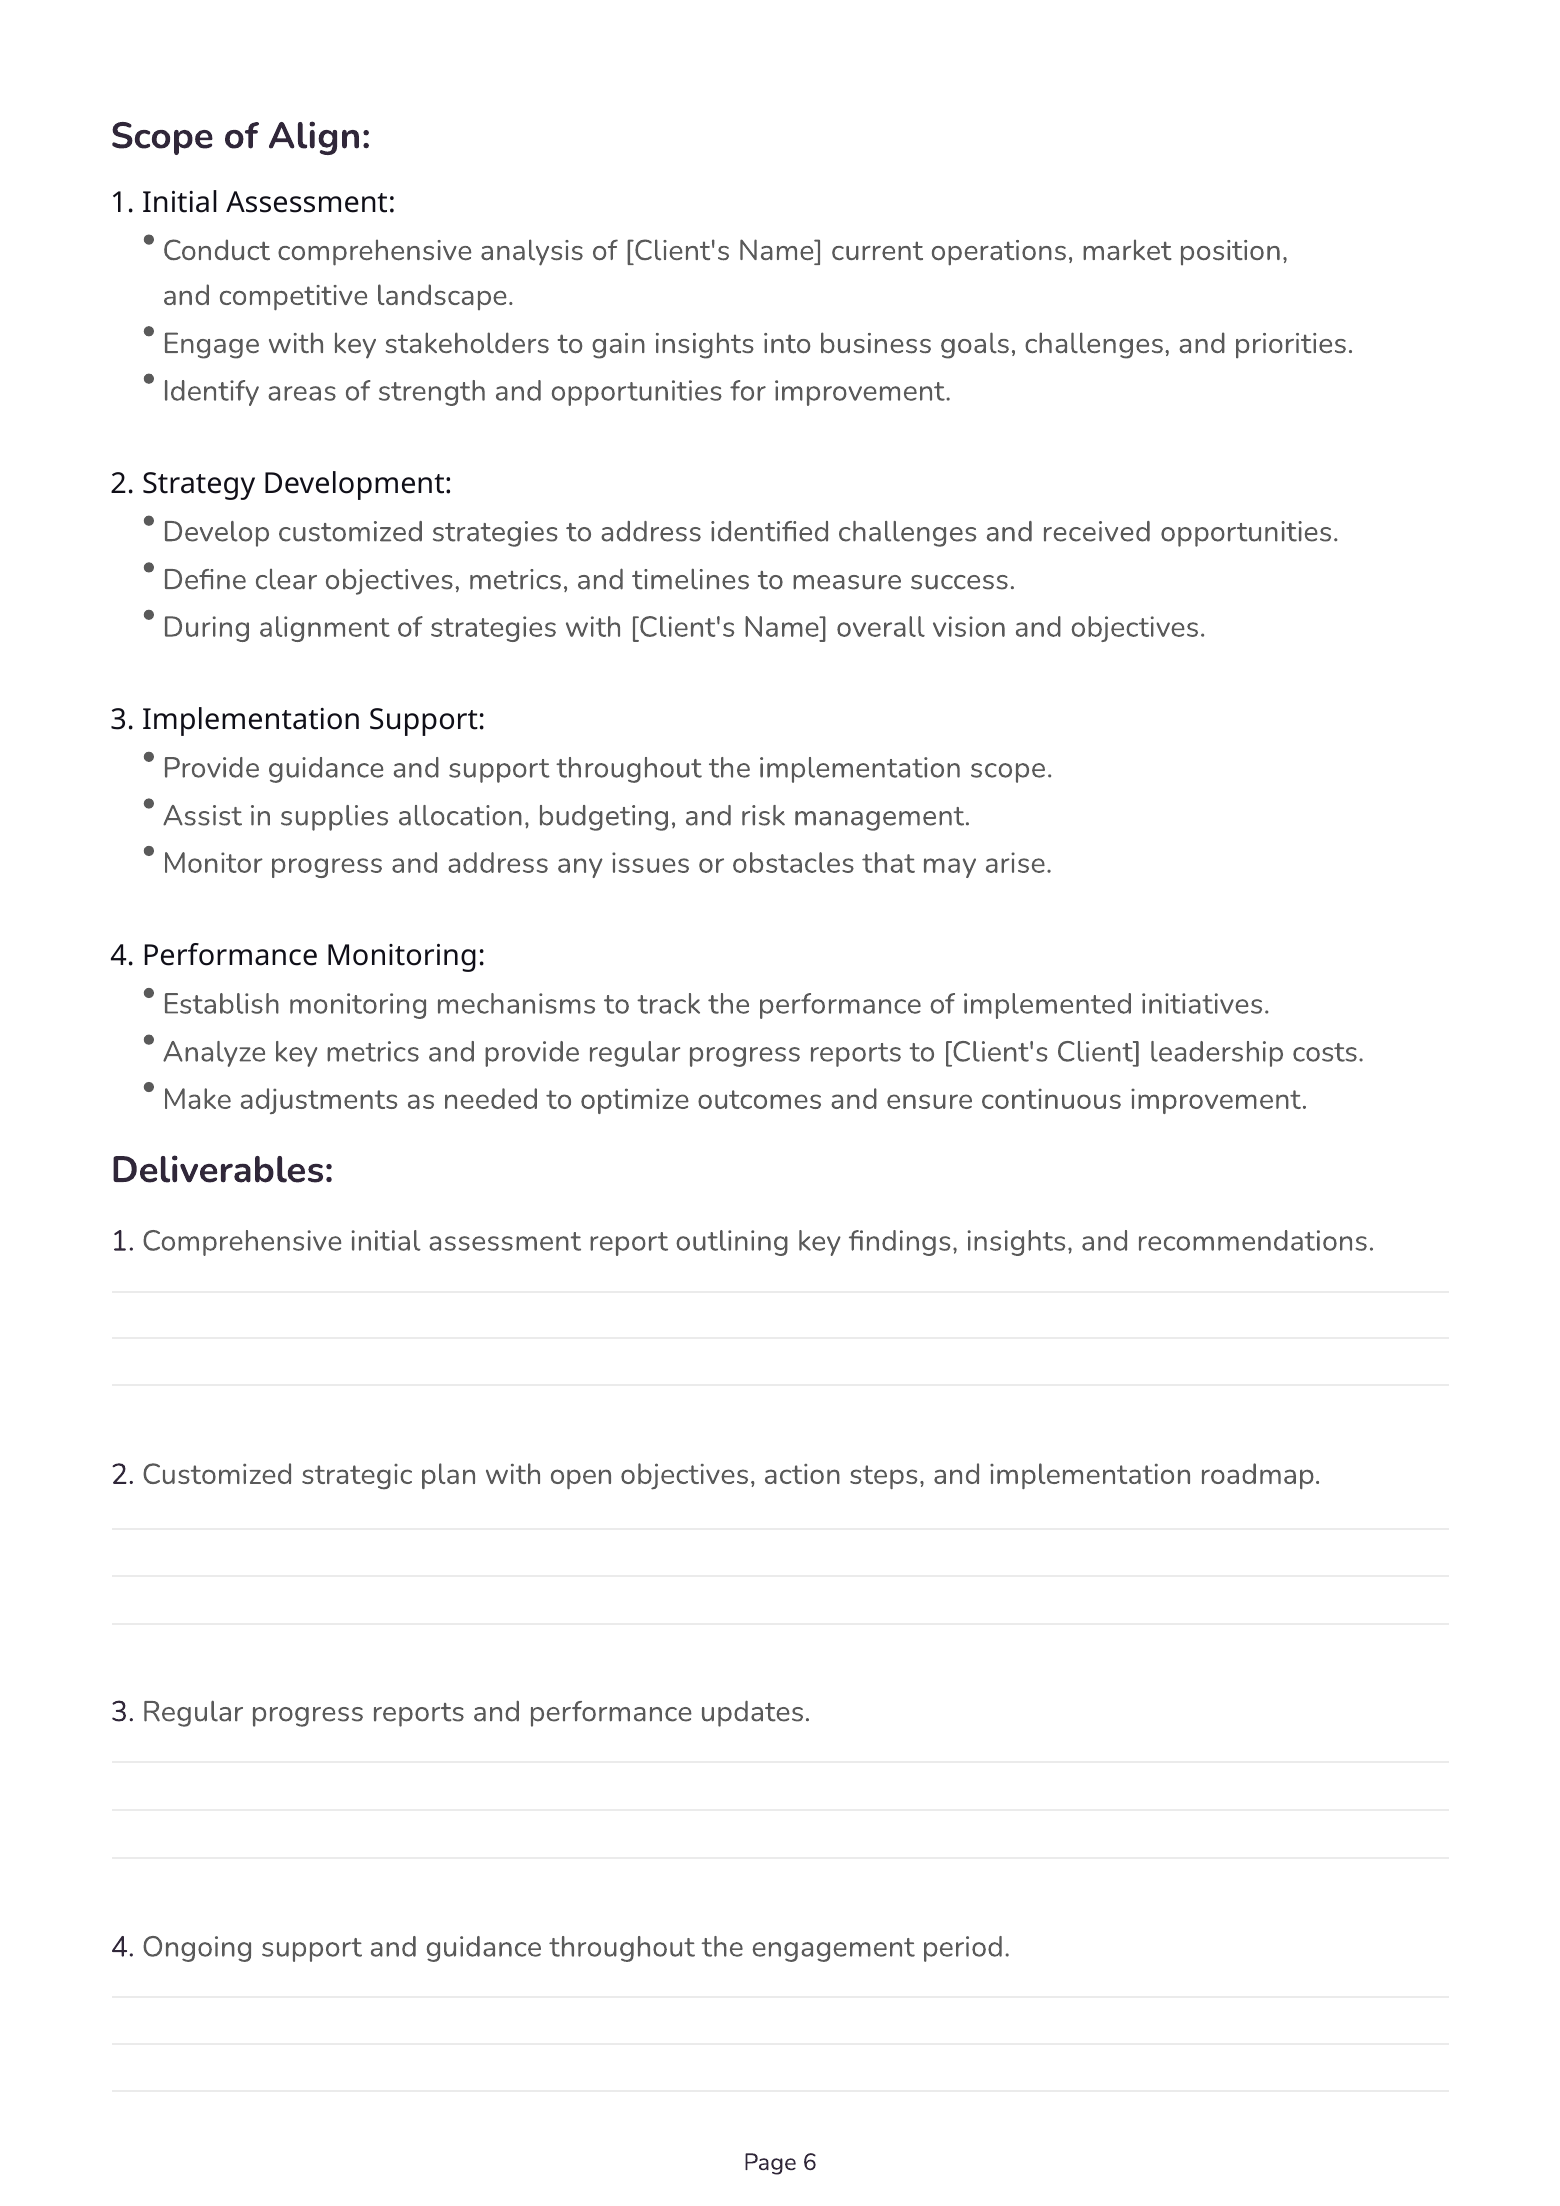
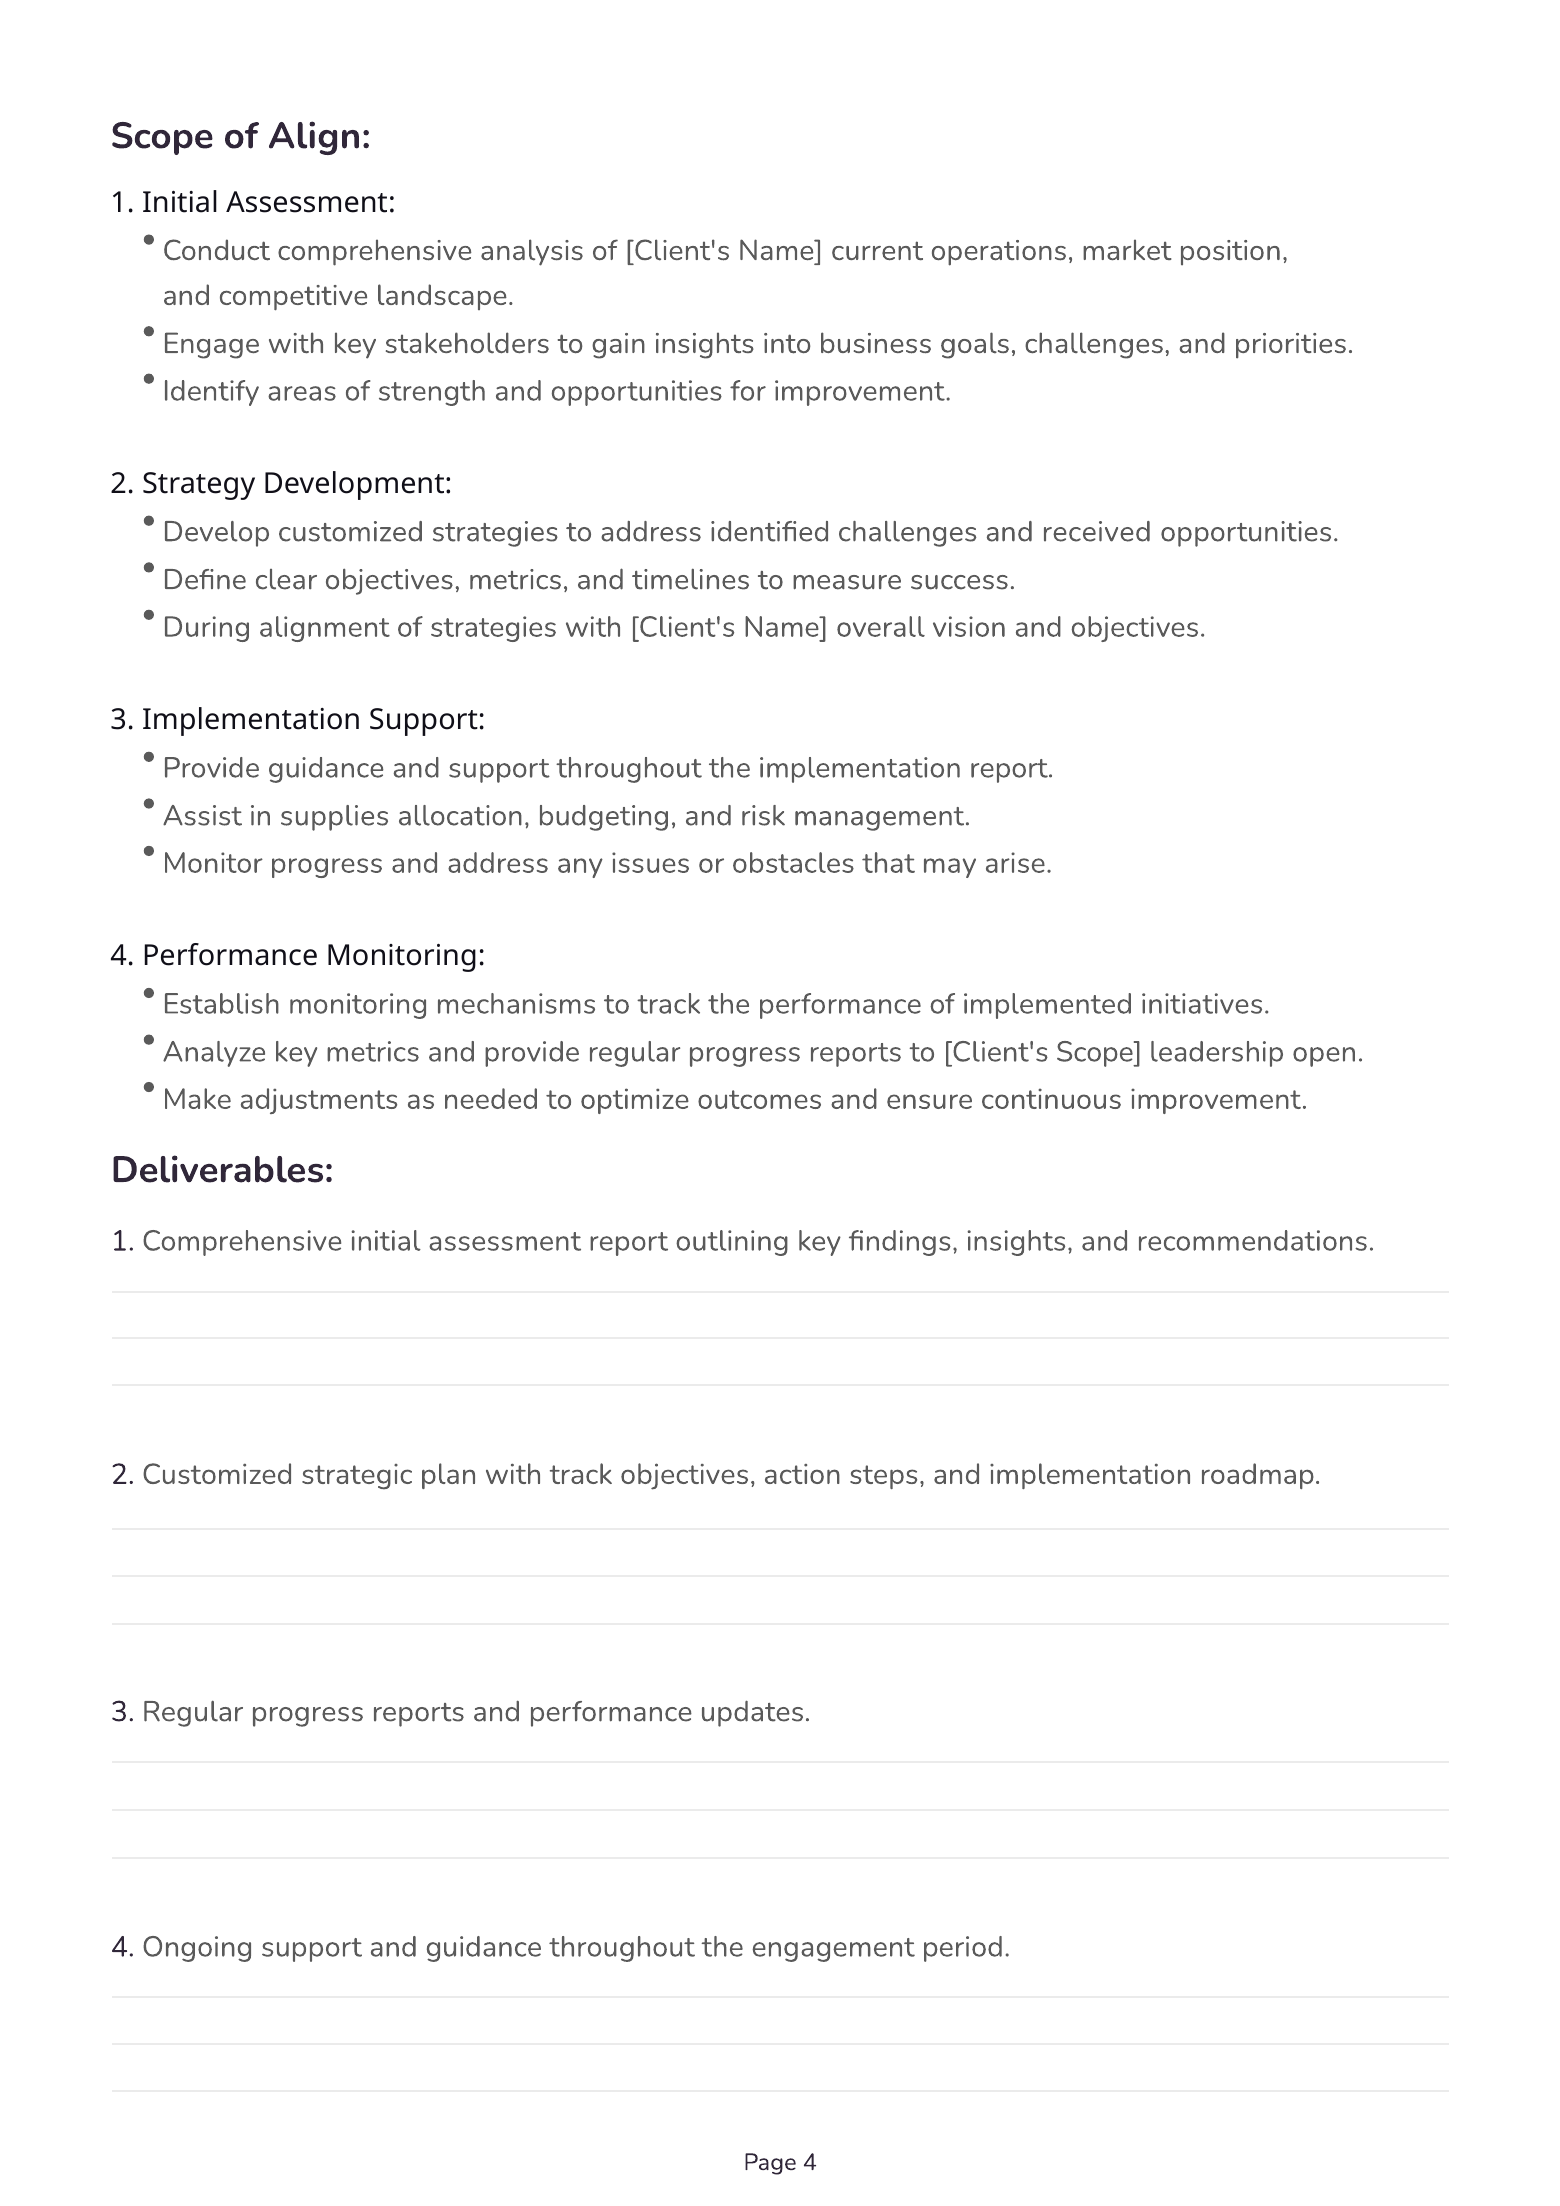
implementation scope: scope -> report
Client's Client: Client -> Scope
costs: costs -> open
with open: open -> track
Page 6: 6 -> 4
